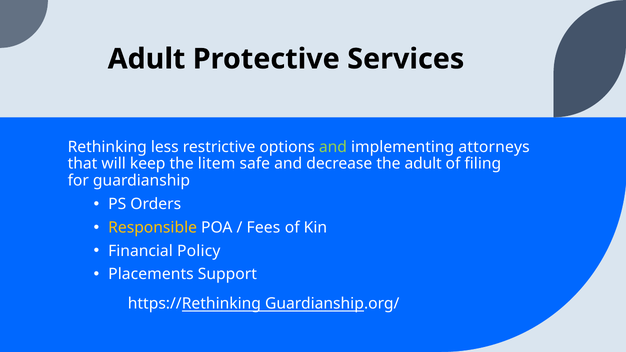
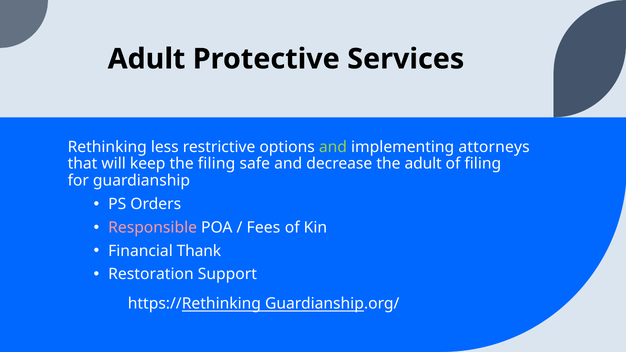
the litem: litem -> filing
Responsible colour: yellow -> pink
Policy: Policy -> Thank
Placements: Placements -> Restoration
